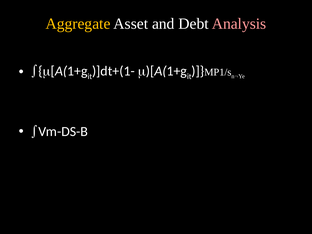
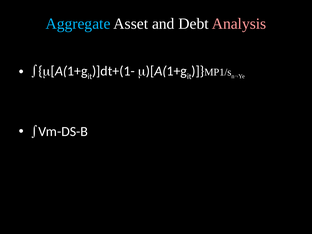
Aggregate colour: yellow -> light blue
